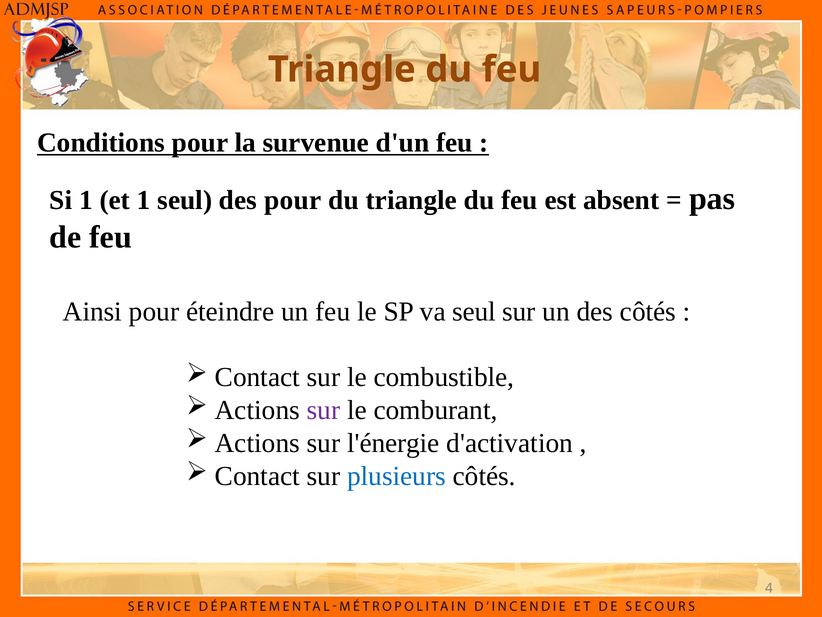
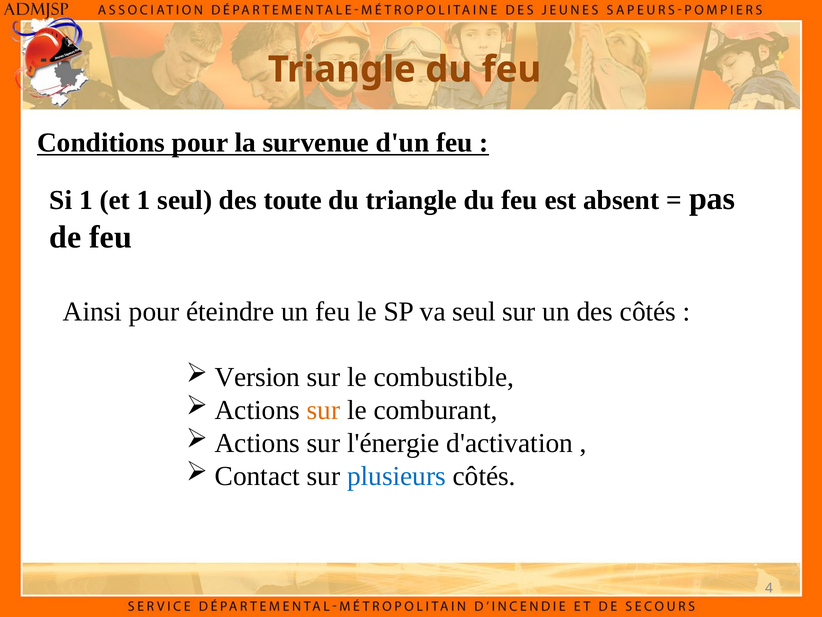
des pour: pour -> toute
Contact at (257, 377): Contact -> Version
sur at (323, 410) colour: purple -> orange
